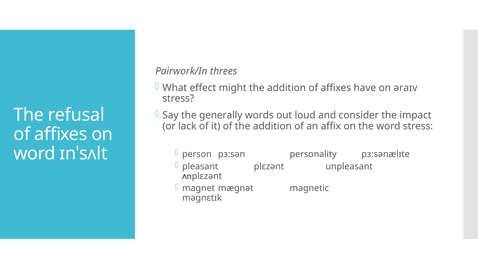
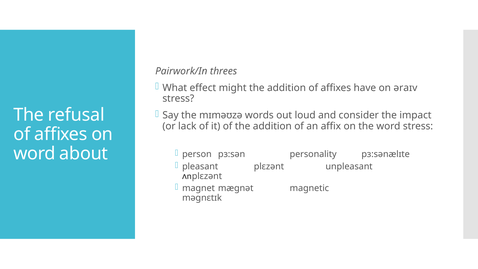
generally: generally -> mɪməʊzə
ɪnˈsʌlt: ɪnˈsʌlt -> about
